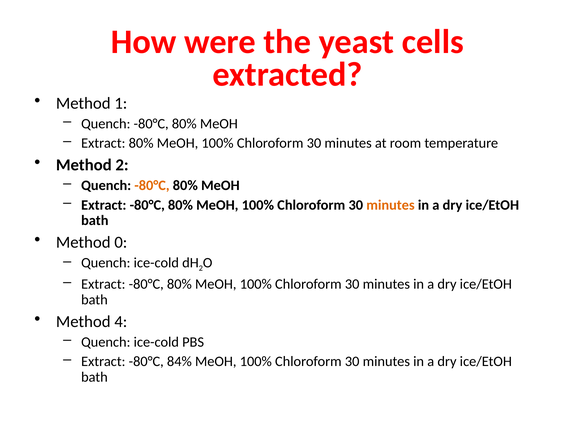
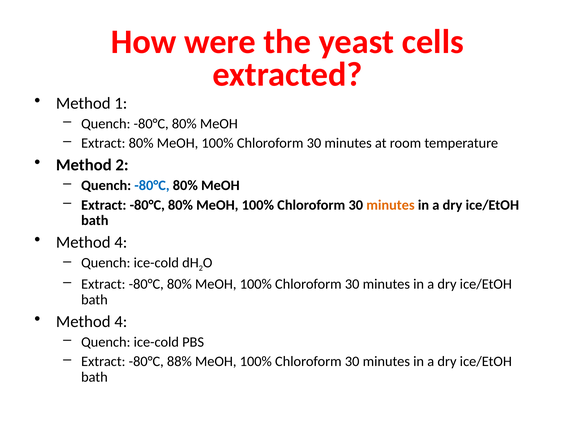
-80°C at (152, 186) colour: orange -> blue
0 at (121, 242): 0 -> 4
84%: 84% -> 88%
